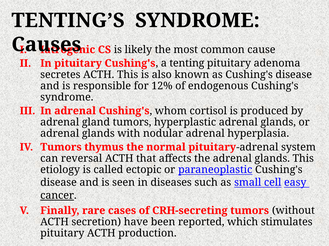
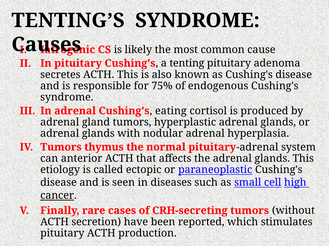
12%: 12% -> 75%
whom: whom -> eating
reversal: reversal -> anterior
easy: easy -> high
